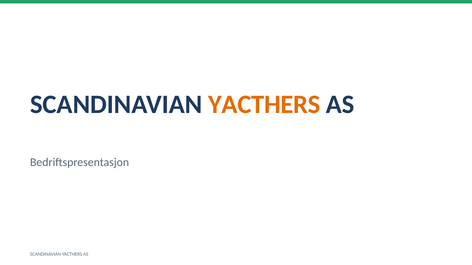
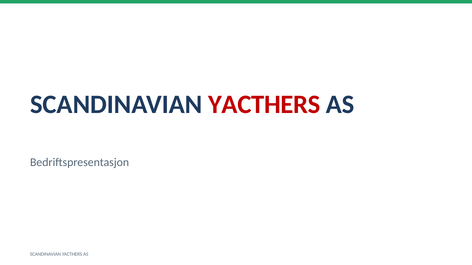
YACTHERS at (264, 105) colour: orange -> red
